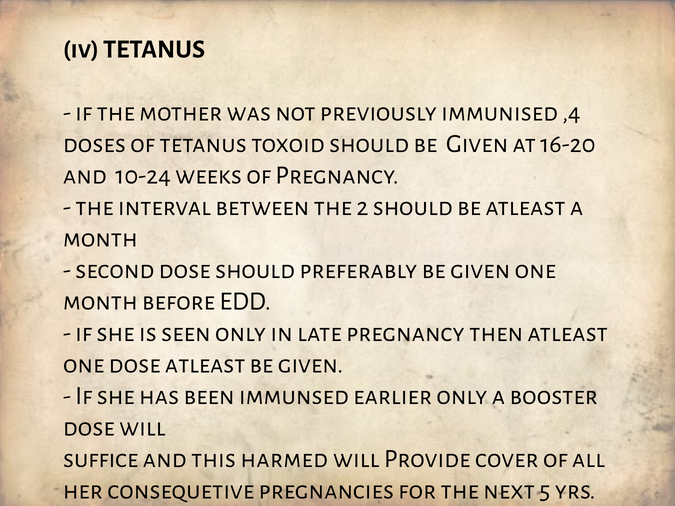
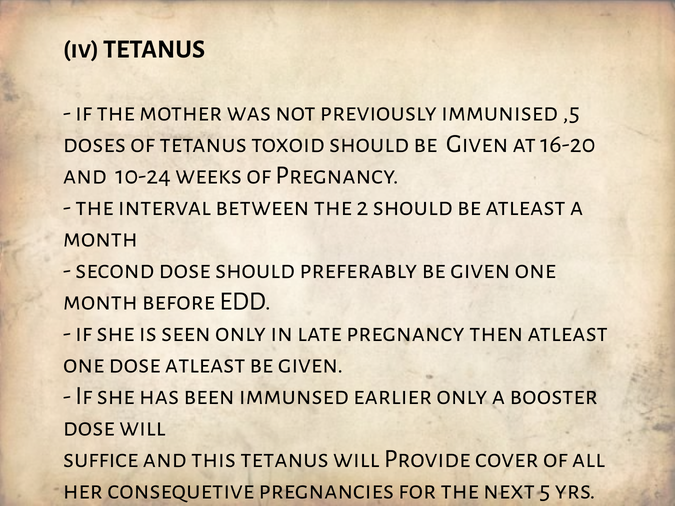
,4: ,4 -> ,5
this harmed: harmed -> tetanus
